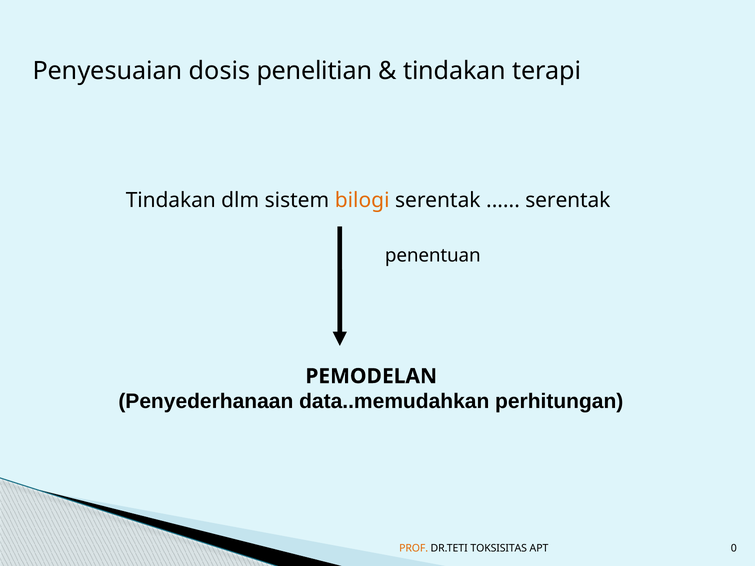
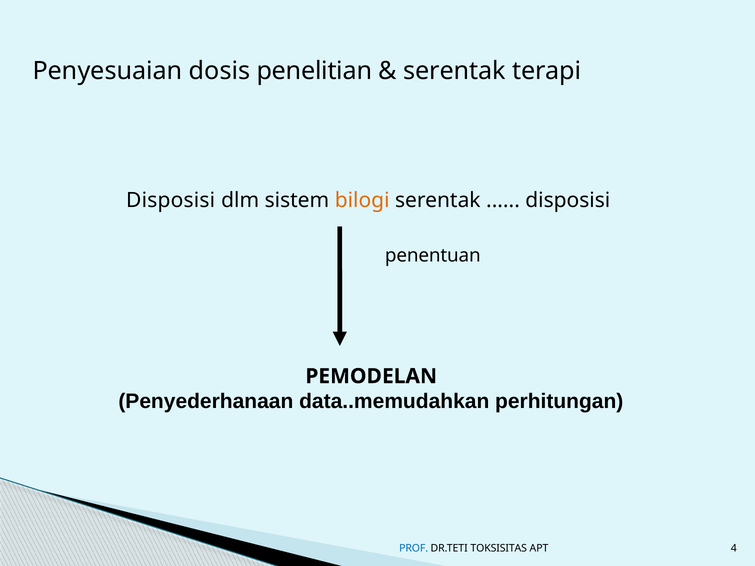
tindakan at (454, 71): tindakan -> serentak
Tindakan at (171, 200): Tindakan -> Disposisi
serentak at (568, 200): serentak -> disposisi
PROF colour: orange -> blue
0: 0 -> 4
